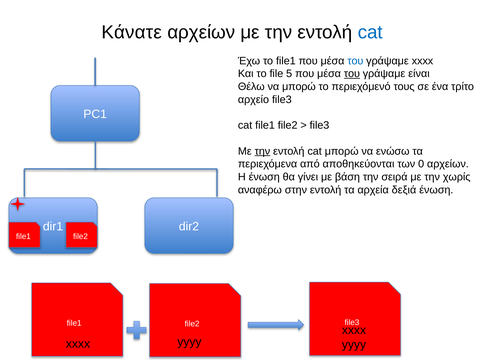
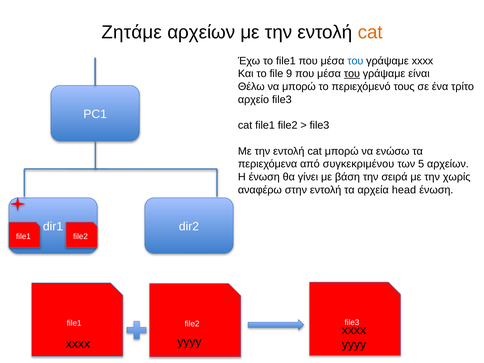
Κάνατε: Κάνατε -> Ζητάμε
cat at (370, 32) colour: blue -> orange
5: 5 -> 9
την at (262, 151) underline: present -> none
αποθηκεύονται: αποθηκεύονται -> συγκεκριμένου
0: 0 -> 5
δεξιά: δεξιά -> head
